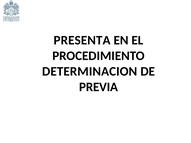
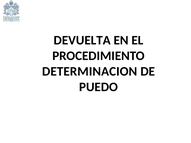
PRESENTA: PRESENTA -> DEVUELTA
PREVIA: PREVIA -> PUEDO
